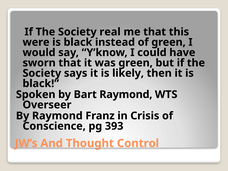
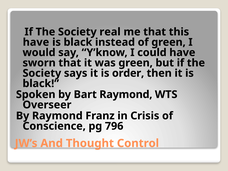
were at (36, 42): were -> have
likely: likely -> order
393: 393 -> 796
